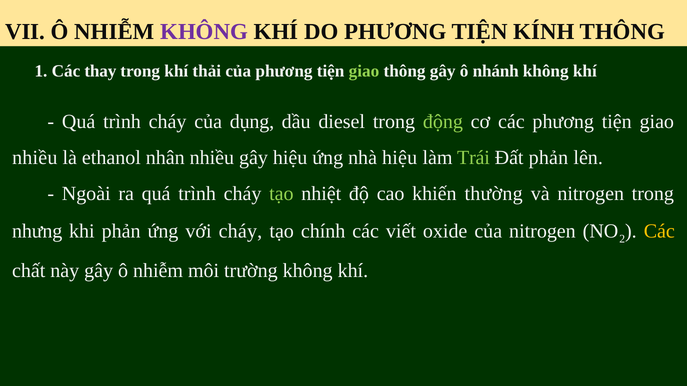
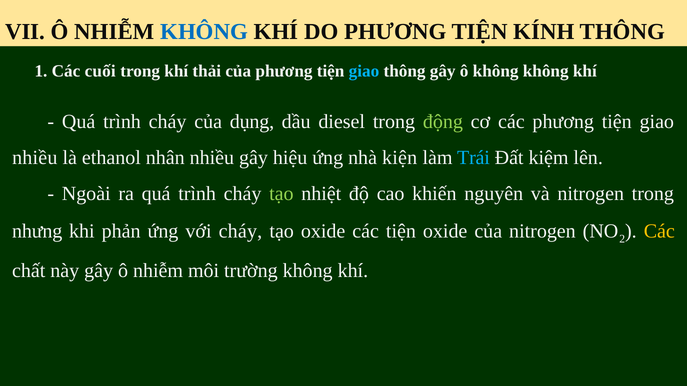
KHÔNG at (204, 32) colour: purple -> blue
thay: thay -> cuối
giao at (364, 71) colour: light green -> light blue
ô nhánh: nhánh -> không
nhà hiệu: hiệu -> kiện
Trái colour: light green -> light blue
Đất phản: phản -> kiệm
thường: thường -> nguyên
tạo chính: chính -> oxide
các viết: viết -> tiện
